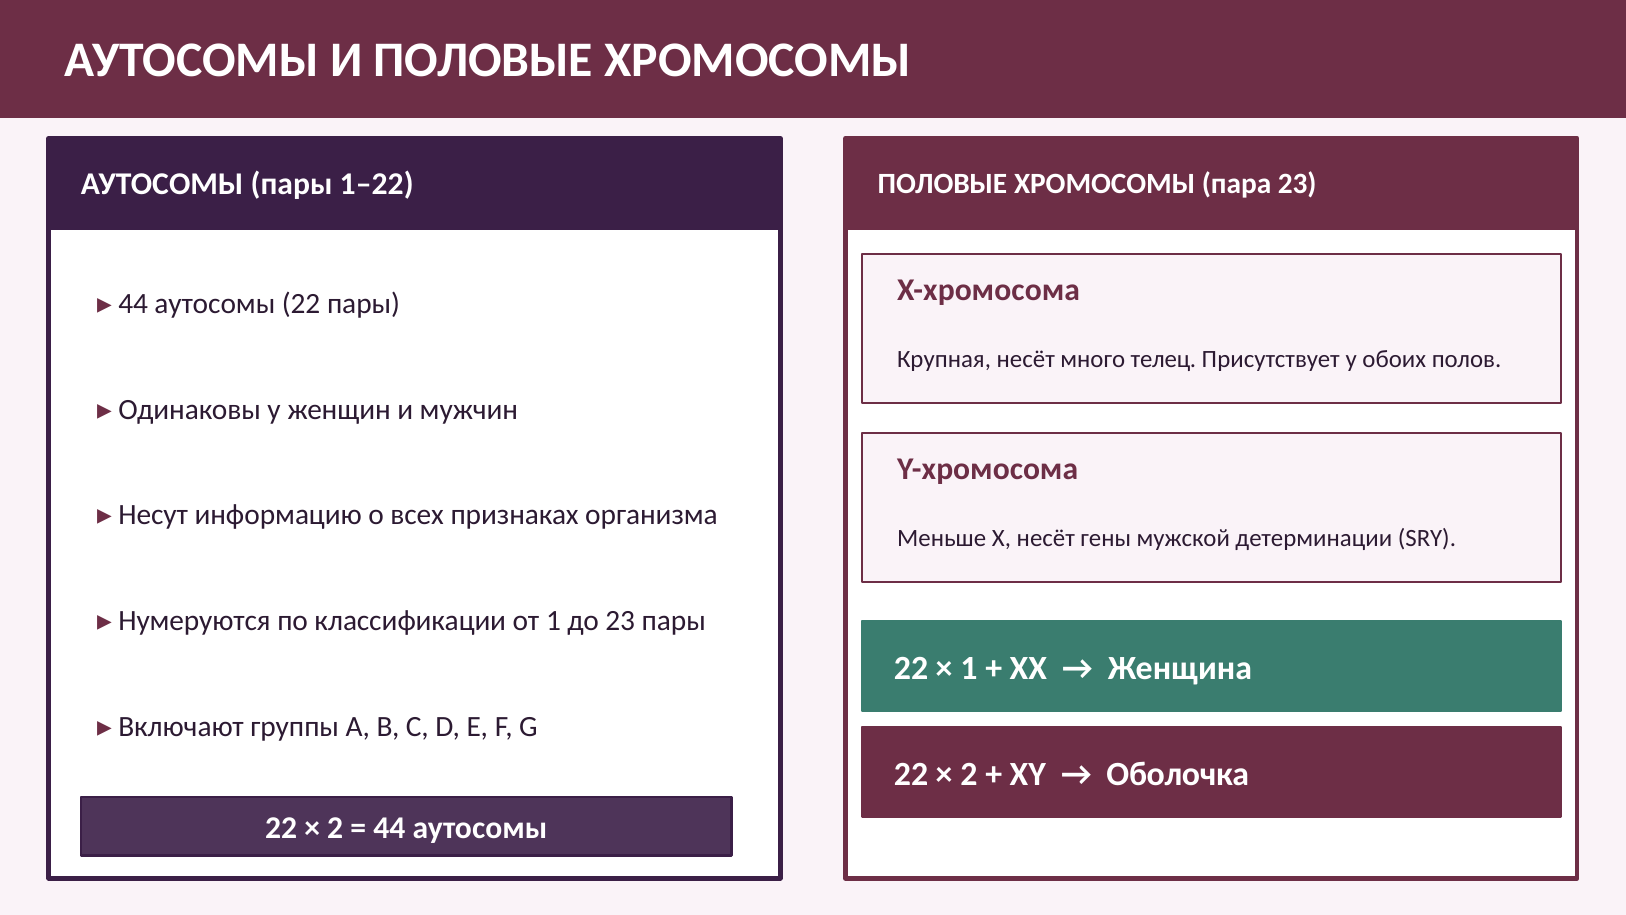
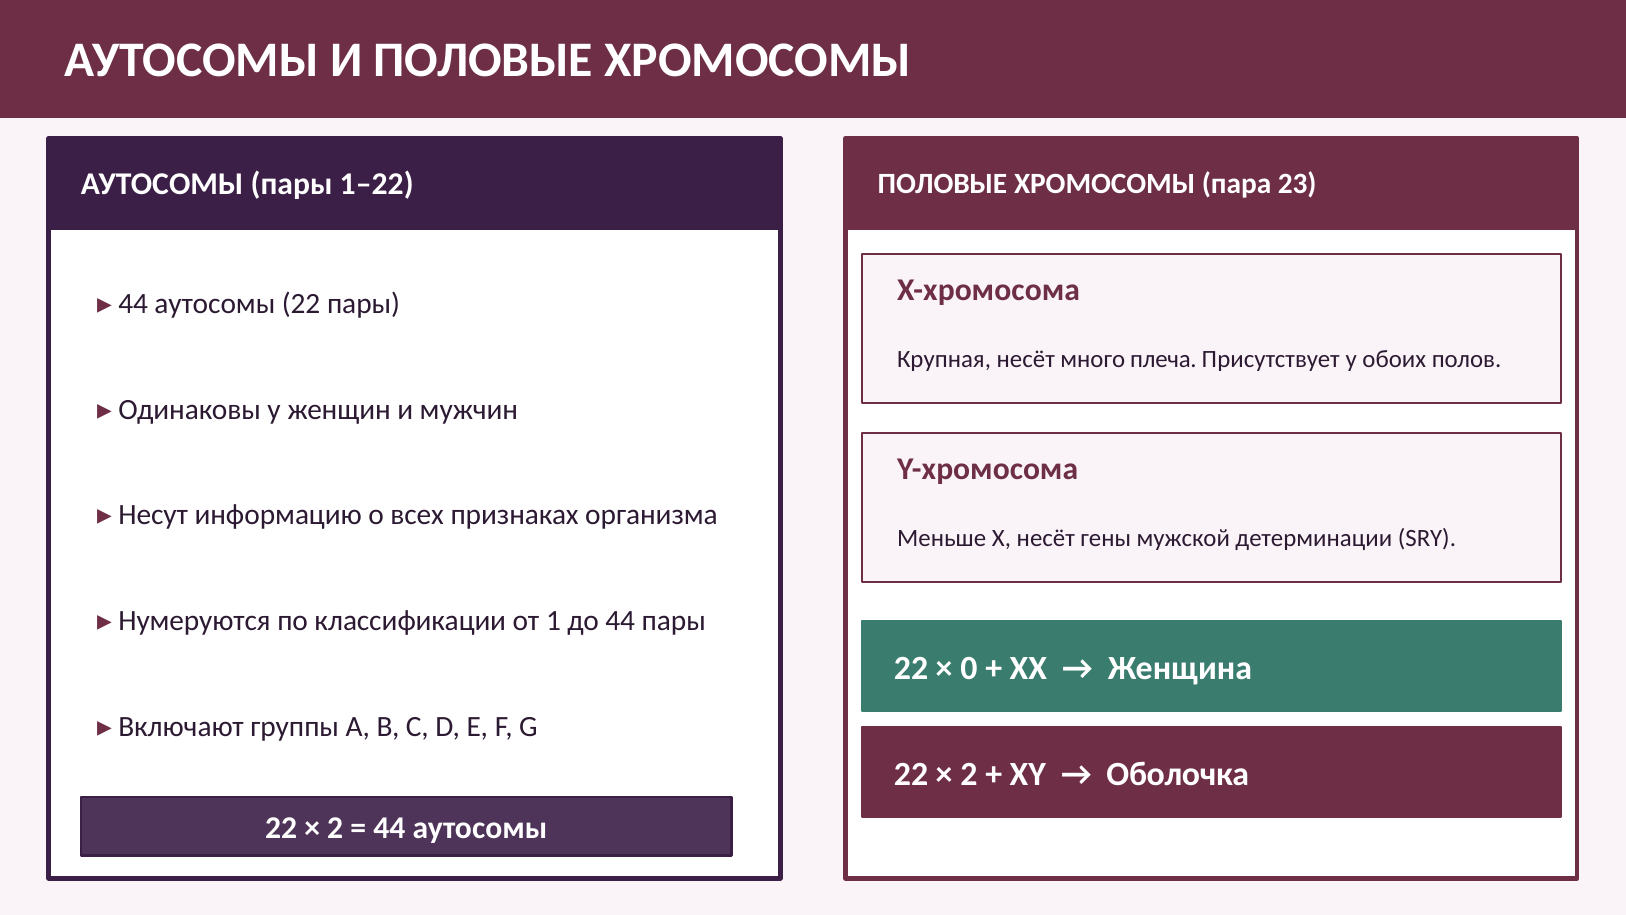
телец: телец -> плеча
до 23: 23 -> 44
1 at (969, 668): 1 -> 0
